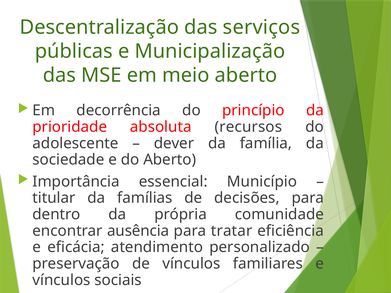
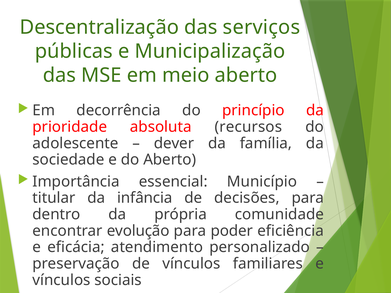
famílias: famílias -> infância
ausência: ausência -> evolução
tratar: tratar -> poder
